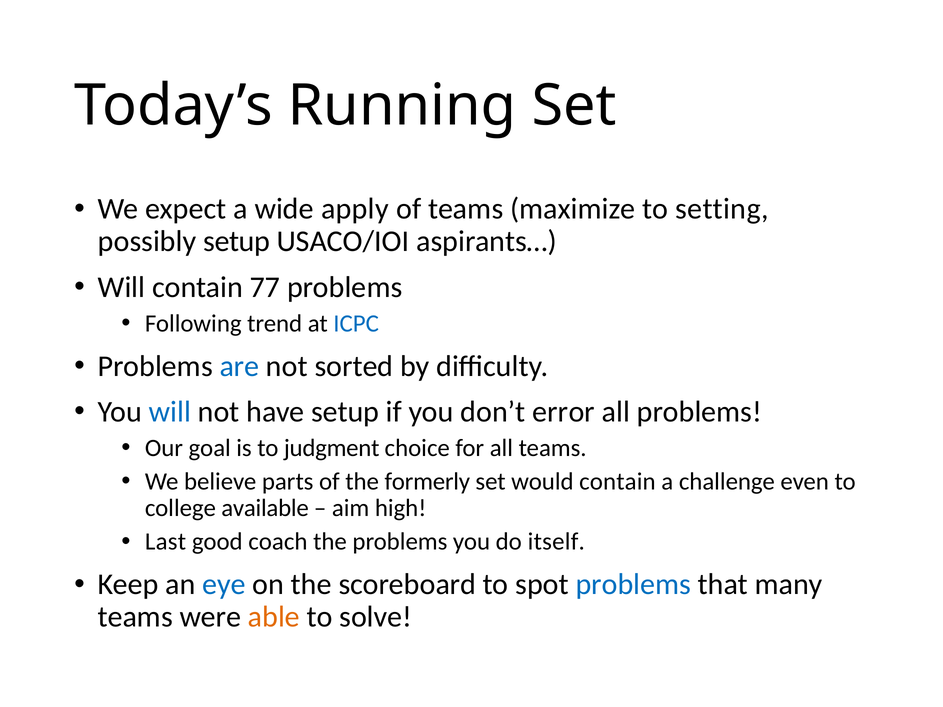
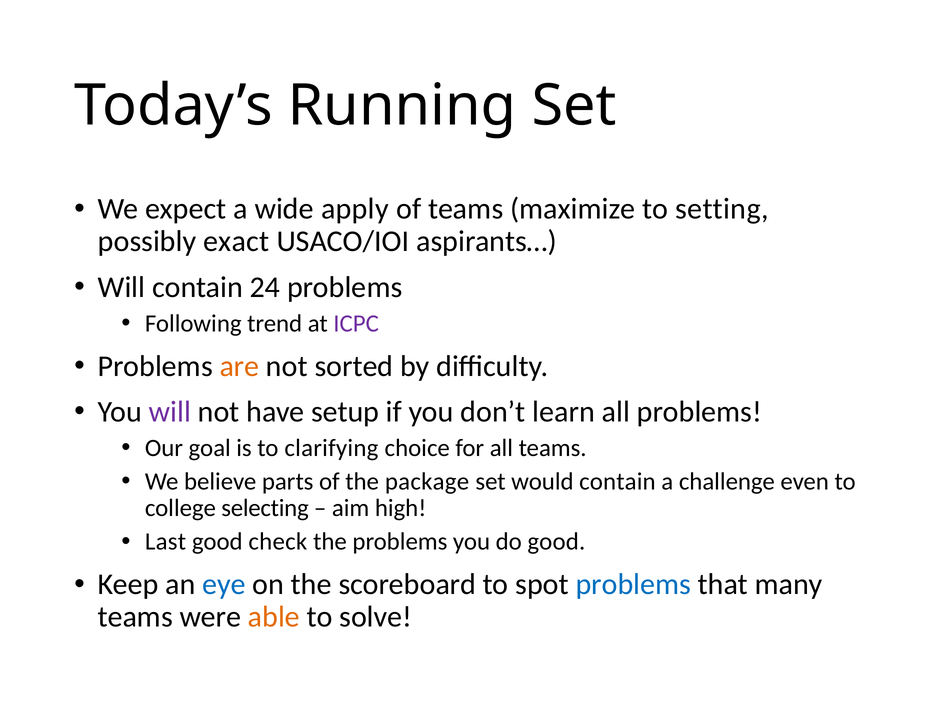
possibly setup: setup -> exact
77: 77 -> 24
ICPC colour: blue -> purple
are colour: blue -> orange
will at (170, 412) colour: blue -> purple
error: error -> learn
judgment: judgment -> clarifying
formerly: formerly -> package
available: available -> selecting
coach: coach -> check
do itself: itself -> good
